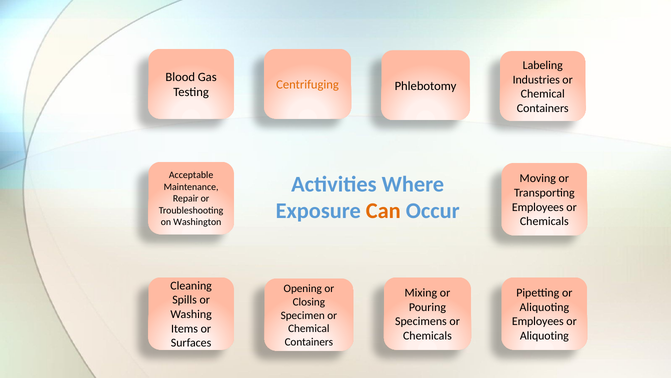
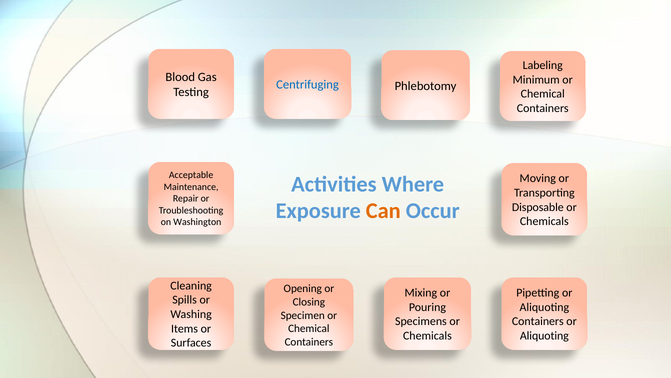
Industries: Industries -> Minimum
Centrifuging colour: orange -> blue
Employees at (538, 207): Employees -> Disposable
Employees at (538, 321): Employees -> Containers
